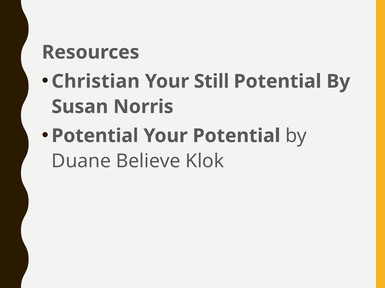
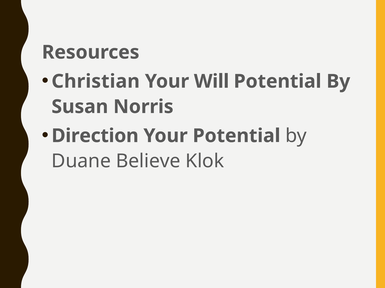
Still: Still -> Will
Potential at (95, 136): Potential -> Direction
